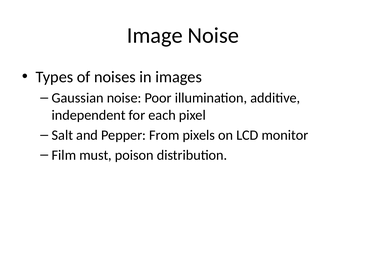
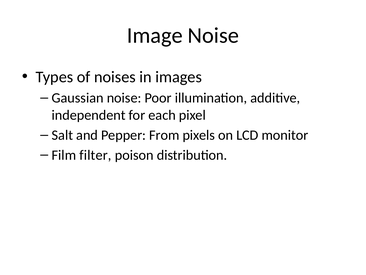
must: must -> filter
